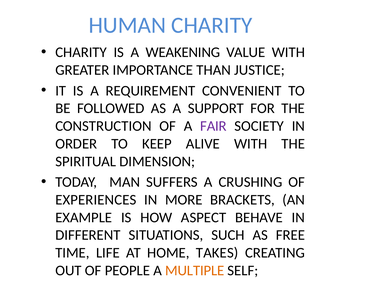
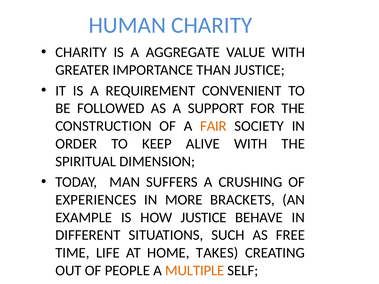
WEAKENING: WEAKENING -> AGGREGATE
FAIR colour: purple -> orange
HOW ASPECT: ASPECT -> JUSTICE
